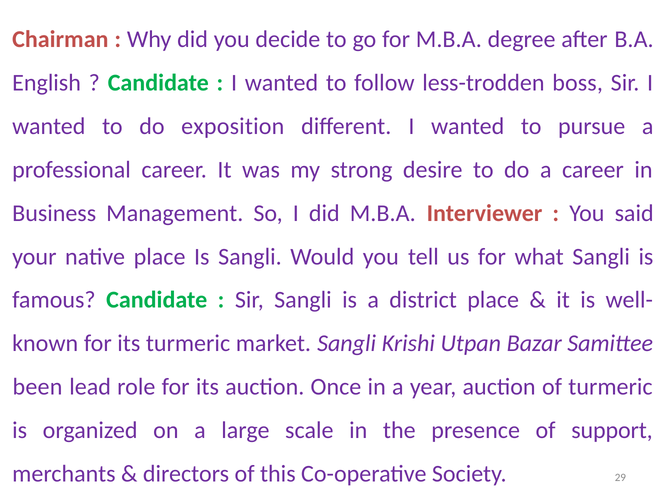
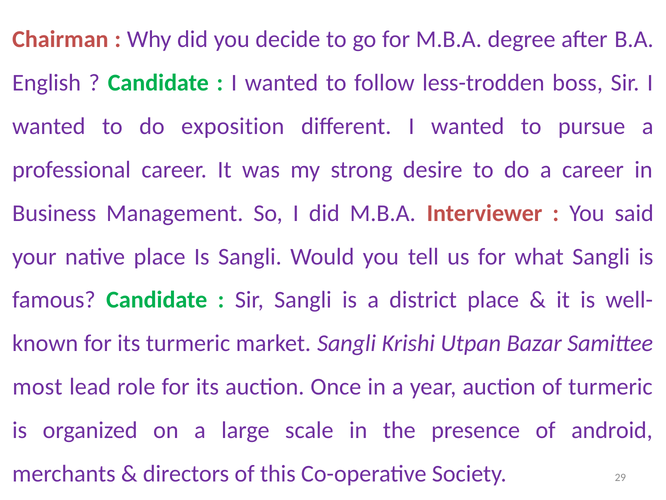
been: been -> most
support: support -> android
